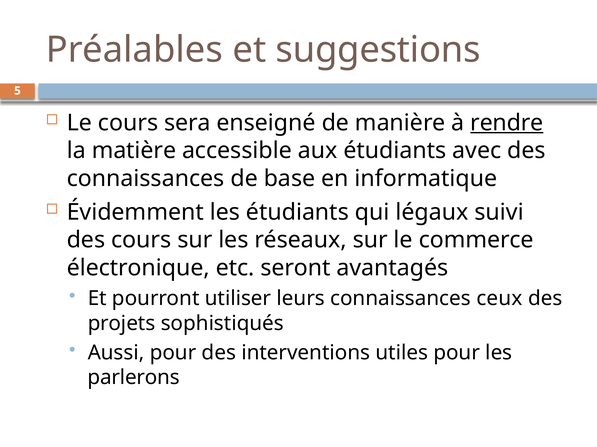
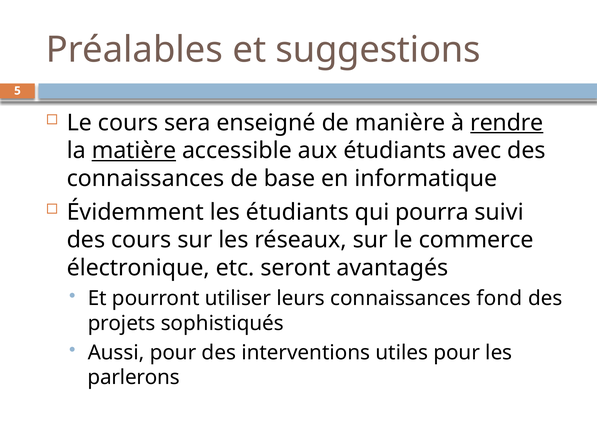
matière underline: none -> present
légaux: légaux -> pourra
ceux: ceux -> fond
